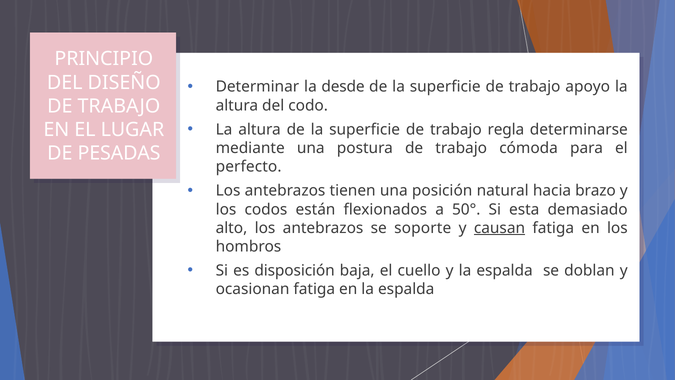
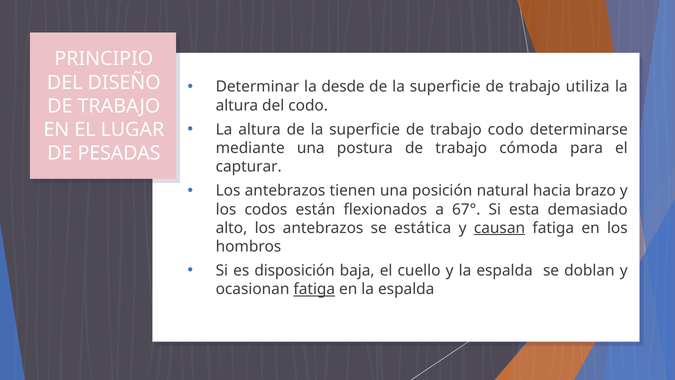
apoyo: apoyo -> utiliza
trabajo regla: regla -> codo
perfecto: perfecto -> capturar
50°: 50° -> 67°
soporte: soporte -> estática
fatiga at (314, 289) underline: none -> present
